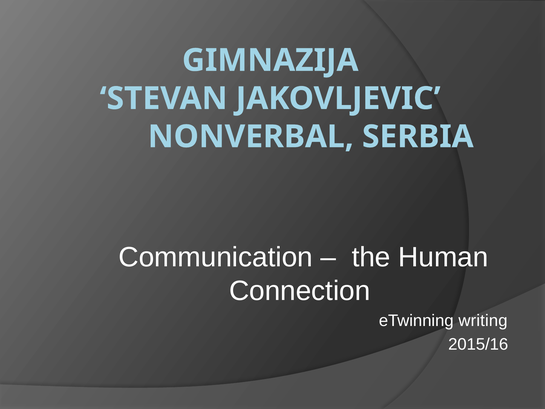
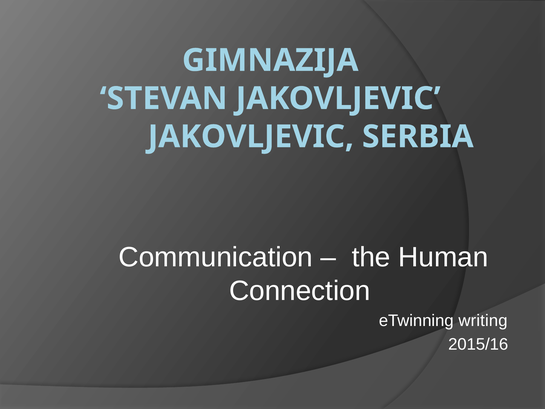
NONVERBAL at (251, 137): NONVERBAL -> JAKOVLJEVIC
